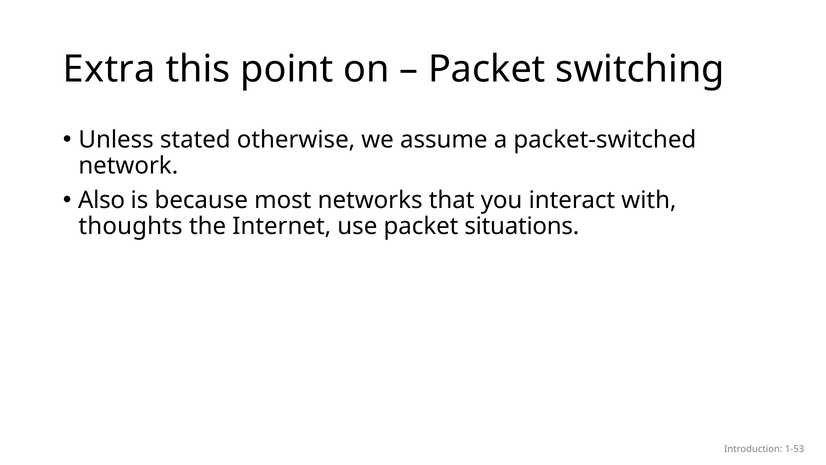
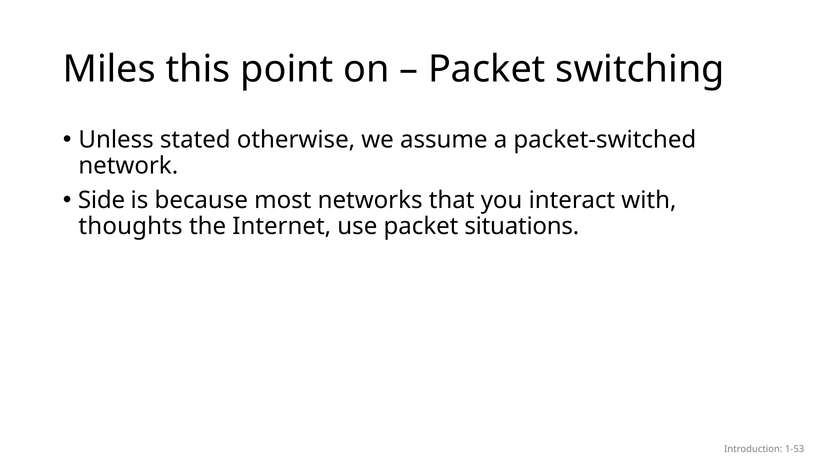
Extra: Extra -> Miles
Also: Also -> Side
